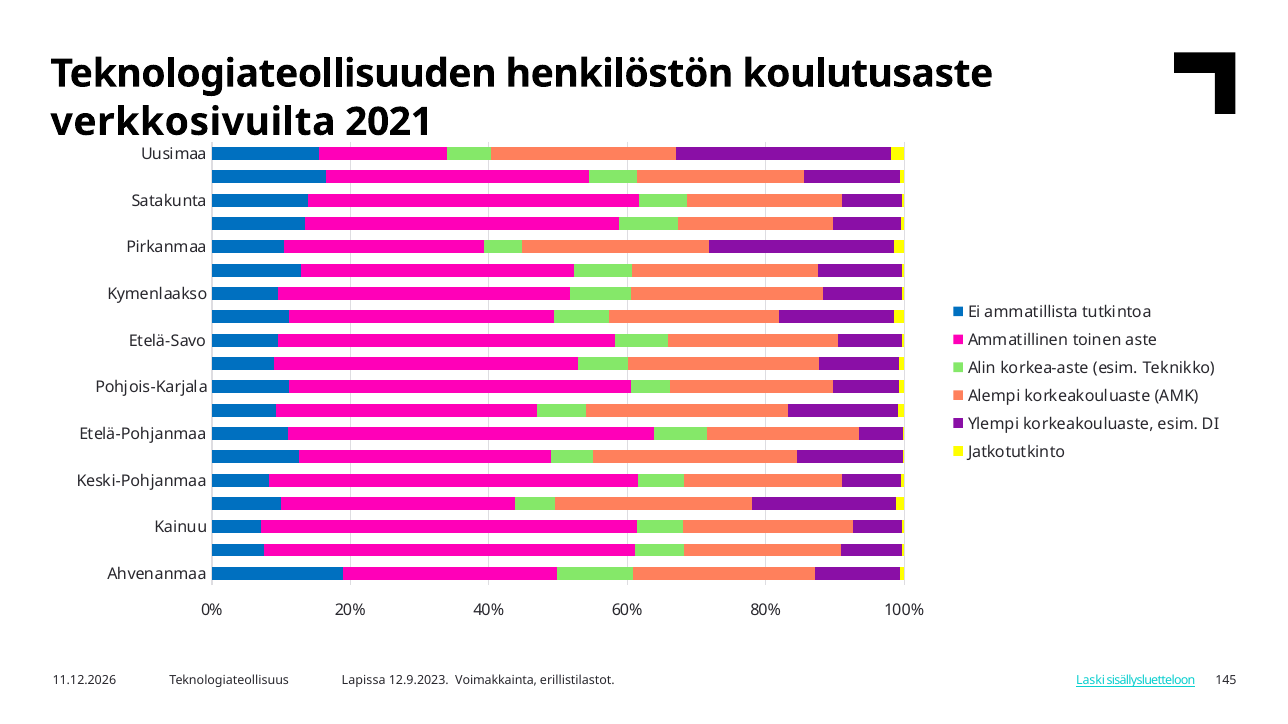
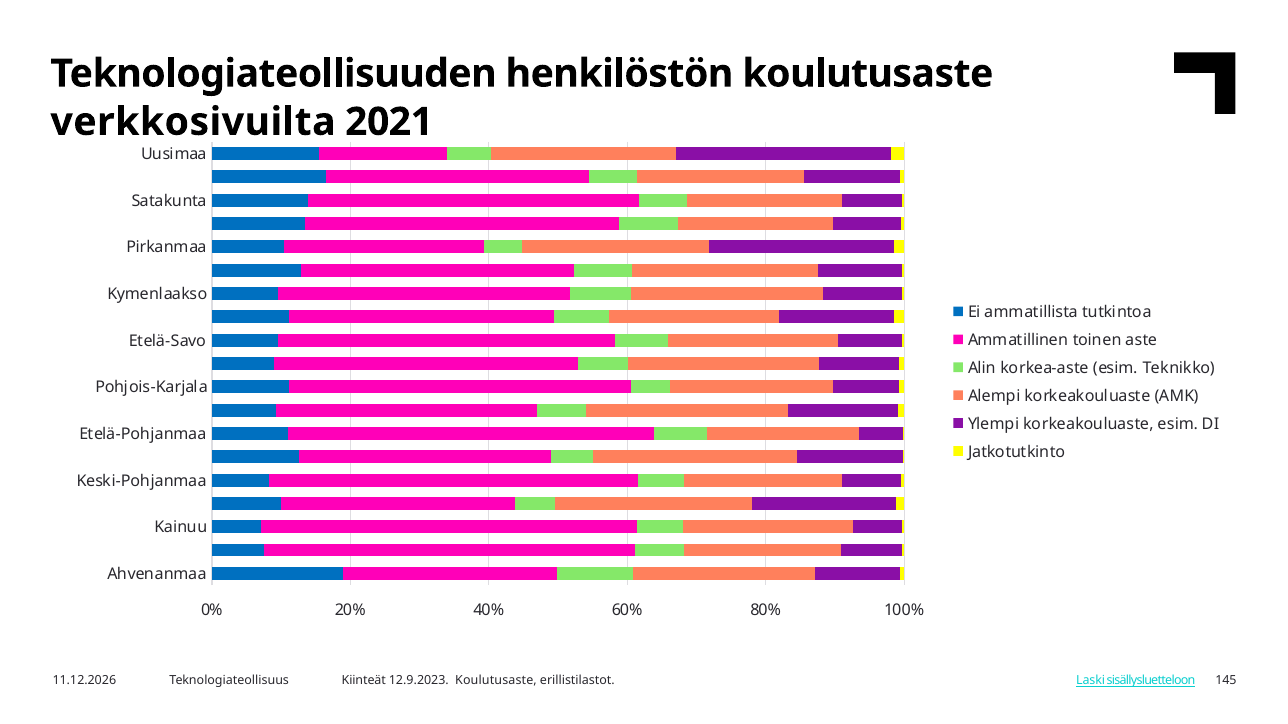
Lapissa: Lapissa -> Kiinteät
12.9.2023 Voimakkainta: Voimakkainta -> Koulutusaste
